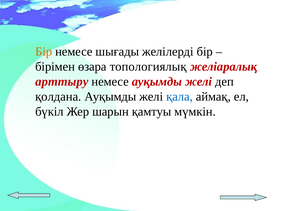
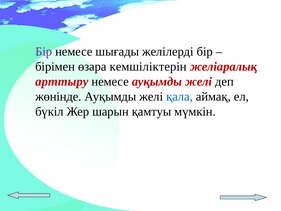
Бір at (44, 51) colour: orange -> purple
топологиялық: топологиялық -> кемшіліктерін
қолдана: қолдана -> жөнінде
